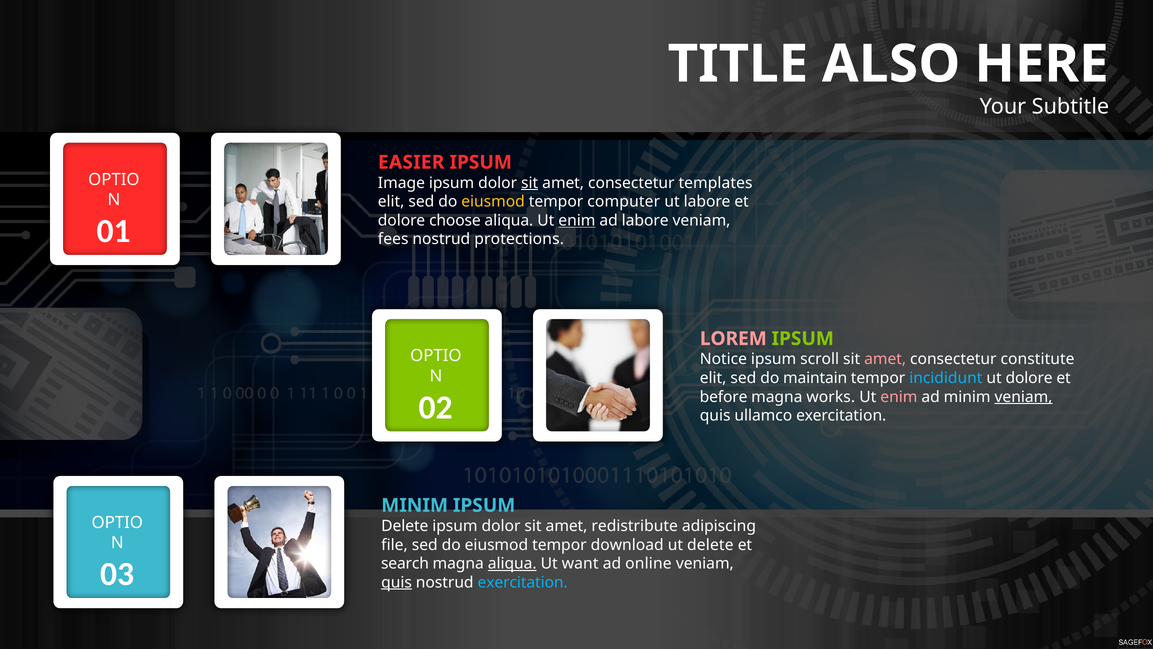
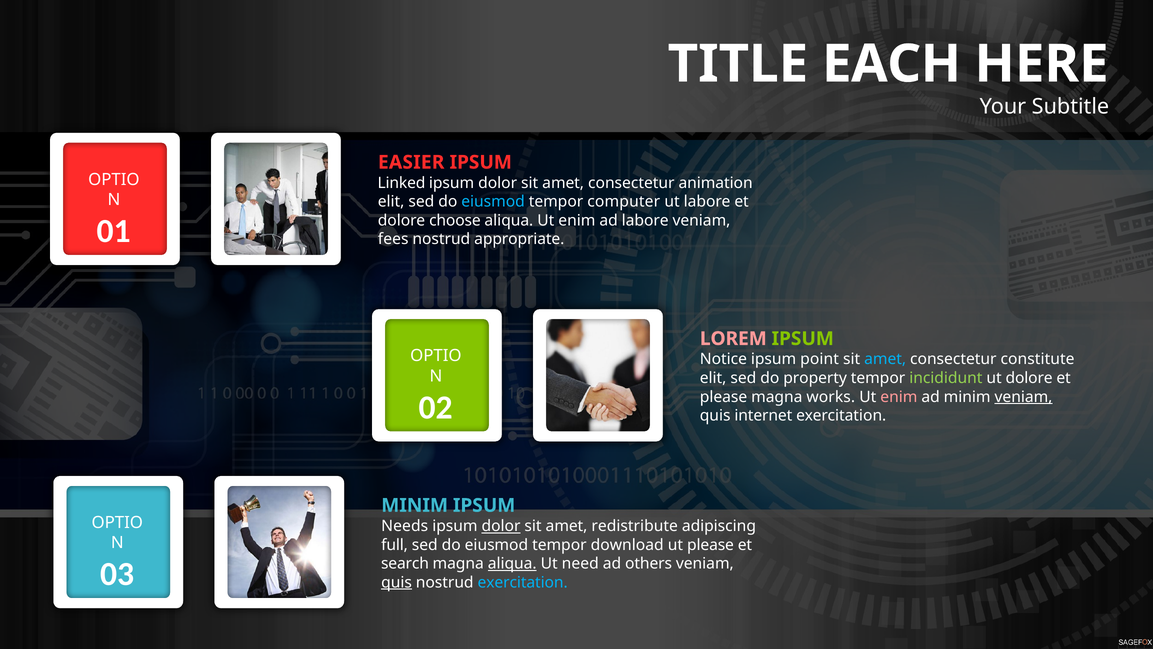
ALSO: ALSO -> EACH
Image: Image -> Linked
sit at (530, 183) underline: present -> none
templates: templates -> animation
eiusmod at (493, 202) colour: yellow -> light blue
enim at (577, 220) underline: present -> none
protections: protections -> appropriate
scroll: scroll -> point
amet at (885, 359) colour: pink -> light blue
maintain: maintain -> property
incididunt colour: light blue -> light green
before at (724, 397): before -> please
ullamco: ullamco -> internet
Delete at (405, 526): Delete -> Needs
dolor at (501, 526) underline: none -> present
file: file -> full
ut delete: delete -> please
want: want -> need
online: online -> others
